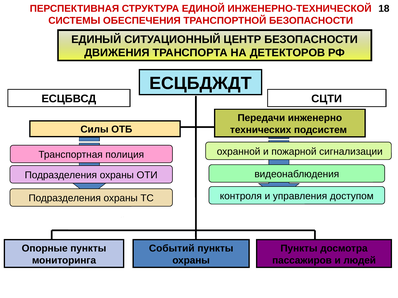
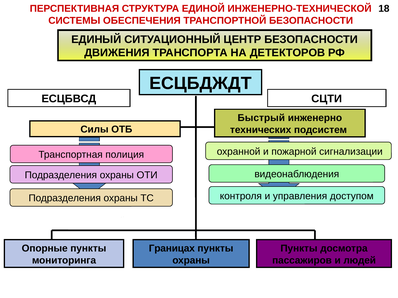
Передачи: Передачи -> Быстрый
Событий: Событий -> Границах
